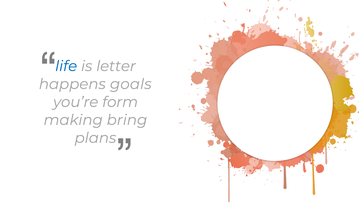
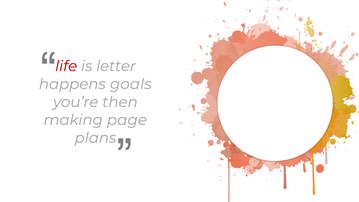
life colour: blue -> red
form: form -> then
bring: bring -> page
